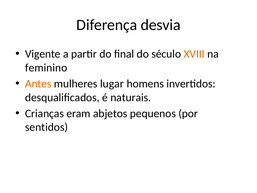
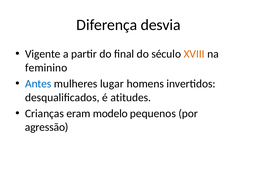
Antes colour: orange -> blue
naturais: naturais -> atitudes
abjetos: abjetos -> modelo
sentidos: sentidos -> agressão
